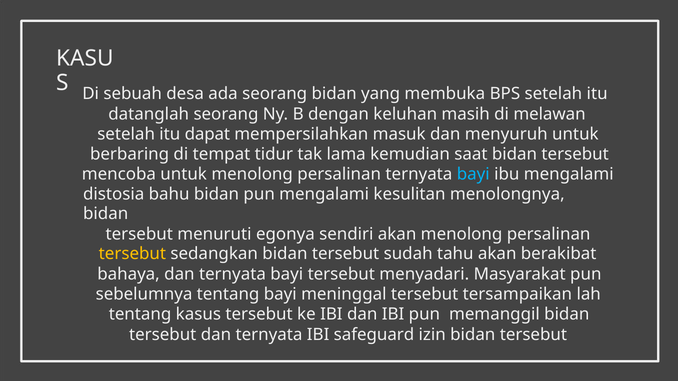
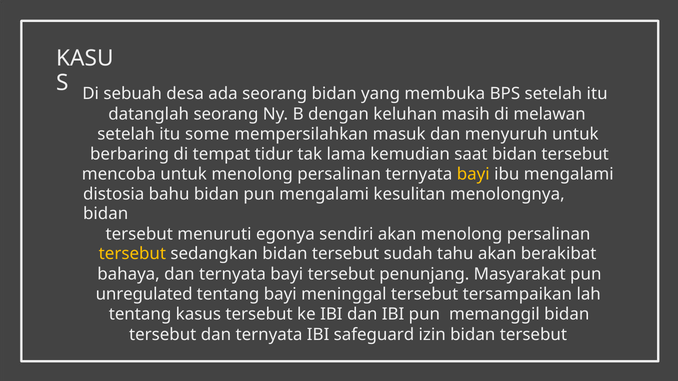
dapat: dapat -> some
bayi at (473, 174) colour: light blue -> yellow
menyadari: menyadari -> penunjang
sebelumnya: sebelumnya -> unregulated
